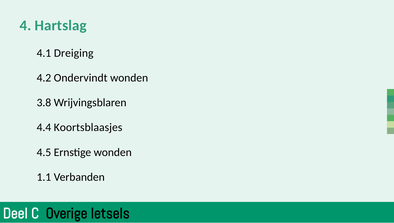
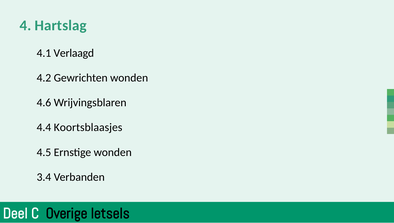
Dreiging: Dreiging -> Verlaagd
Ondervindt: Ondervindt -> Gewrichten
3.8: 3.8 -> 4.6
1.1: 1.1 -> 3.4
